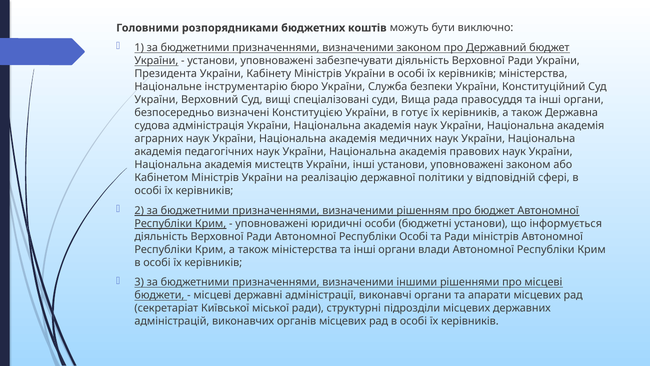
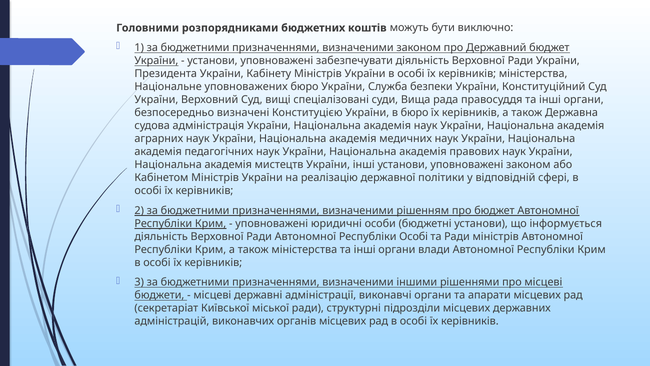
інструментарію: інструментарію -> уповноважених
в готує: готує -> бюро
